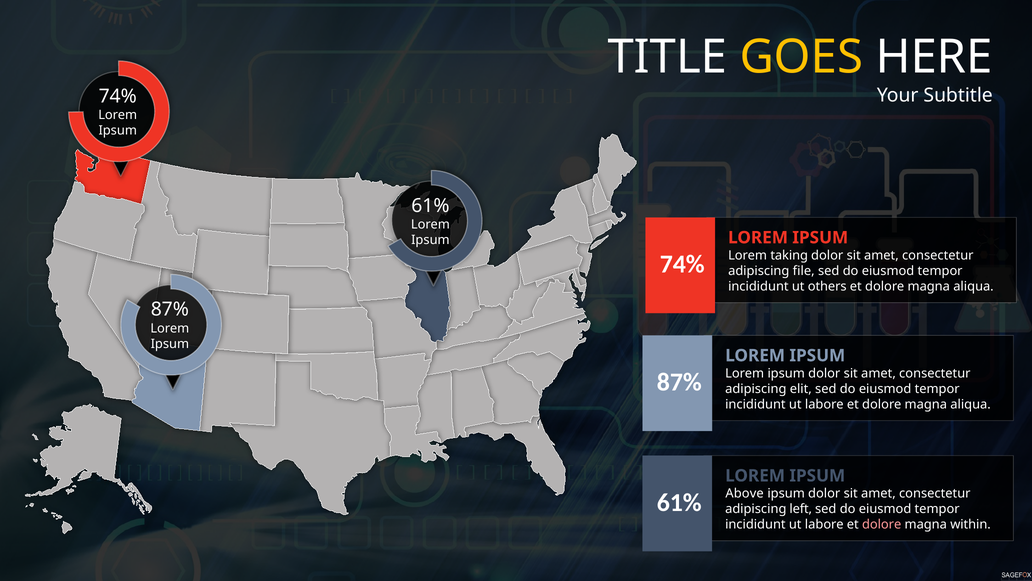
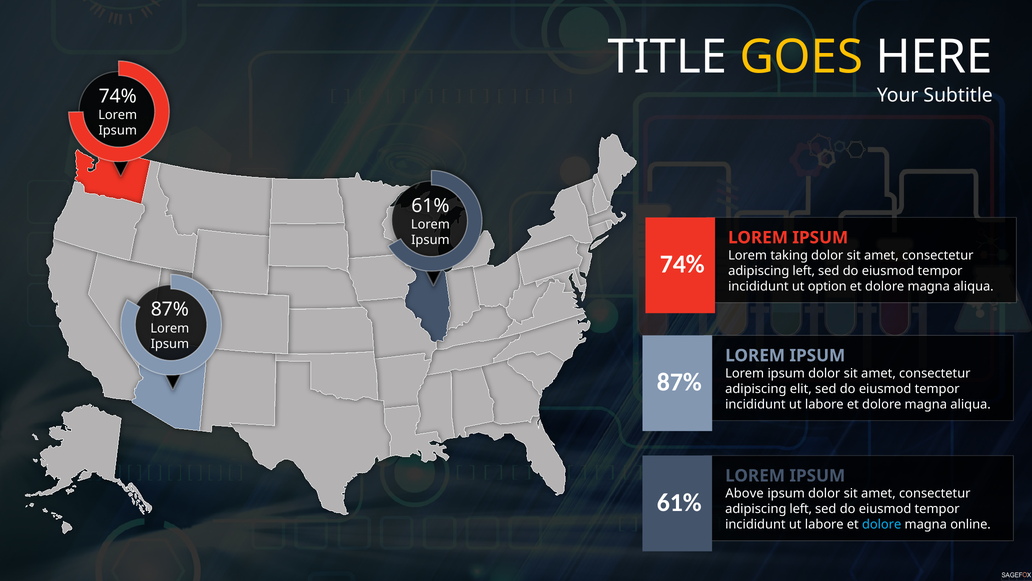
file at (804, 271): file -> left
others: others -> option
dolore at (882, 524) colour: pink -> light blue
within: within -> online
